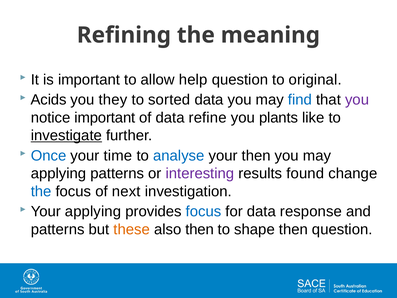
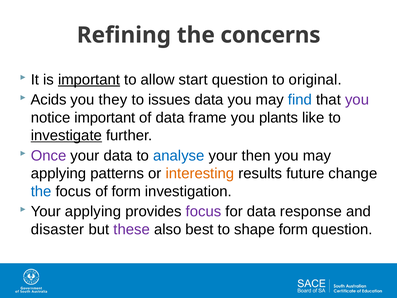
meaning: meaning -> concerns
important at (89, 80) underline: none -> present
help: help -> start
sorted: sorted -> issues
refine: refine -> frame
Once colour: blue -> purple
your time: time -> data
interesting colour: purple -> orange
found: found -> future
of next: next -> form
focus at (203, 211) colour: blue -> purple
patterns at (58, 229): patterns -> disaster
these colour: orange -> purple
also then: then -> best
shape then: then -> form
